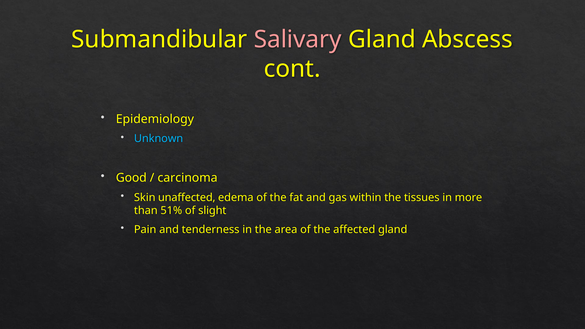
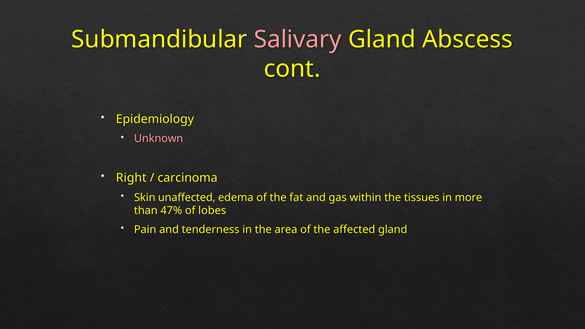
Unknown colour: light blue -> pink
Good: Good -> Right
51%: 51% -> 47%
slight: slight -> lobes
